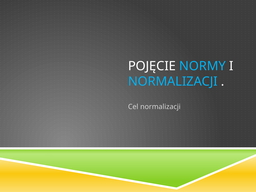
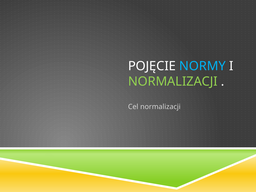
NORMALIZACJI at (173, 82) colour: light blue -> light green
